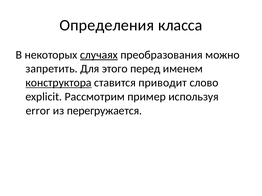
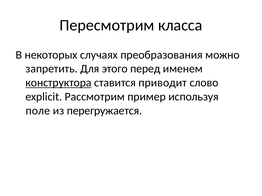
Определения: Определения -> Пересмотрим
случаях underline: present -> none
error: error -> поле
